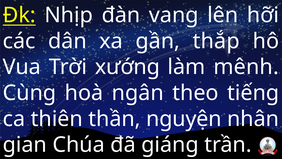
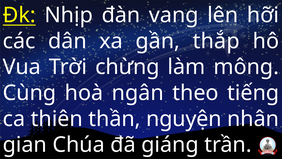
xướng: xướng -> chừng
mênh: mênh -> mông
